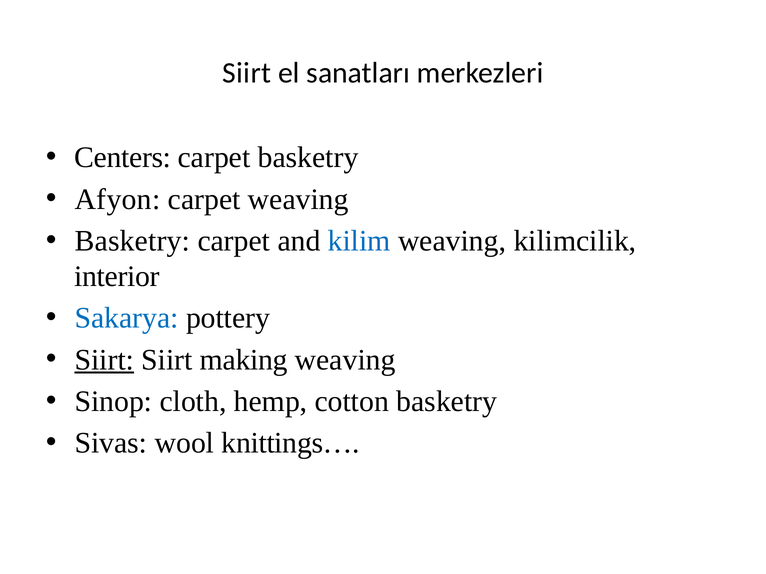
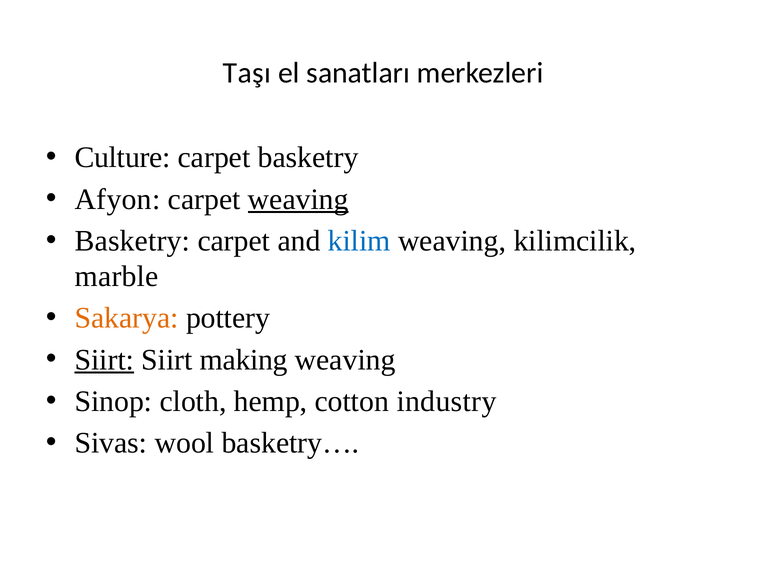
Siirt at (247, 73): Siirt -> Taşı
Centers: Centers -> Culture
weaving at (298, 199) underline: none -> present
interior: interior -> marble
Sakarya colour: blue -> orange
cotton basketry: basketry -> industry
knittings…: knittings… -> basketry…
